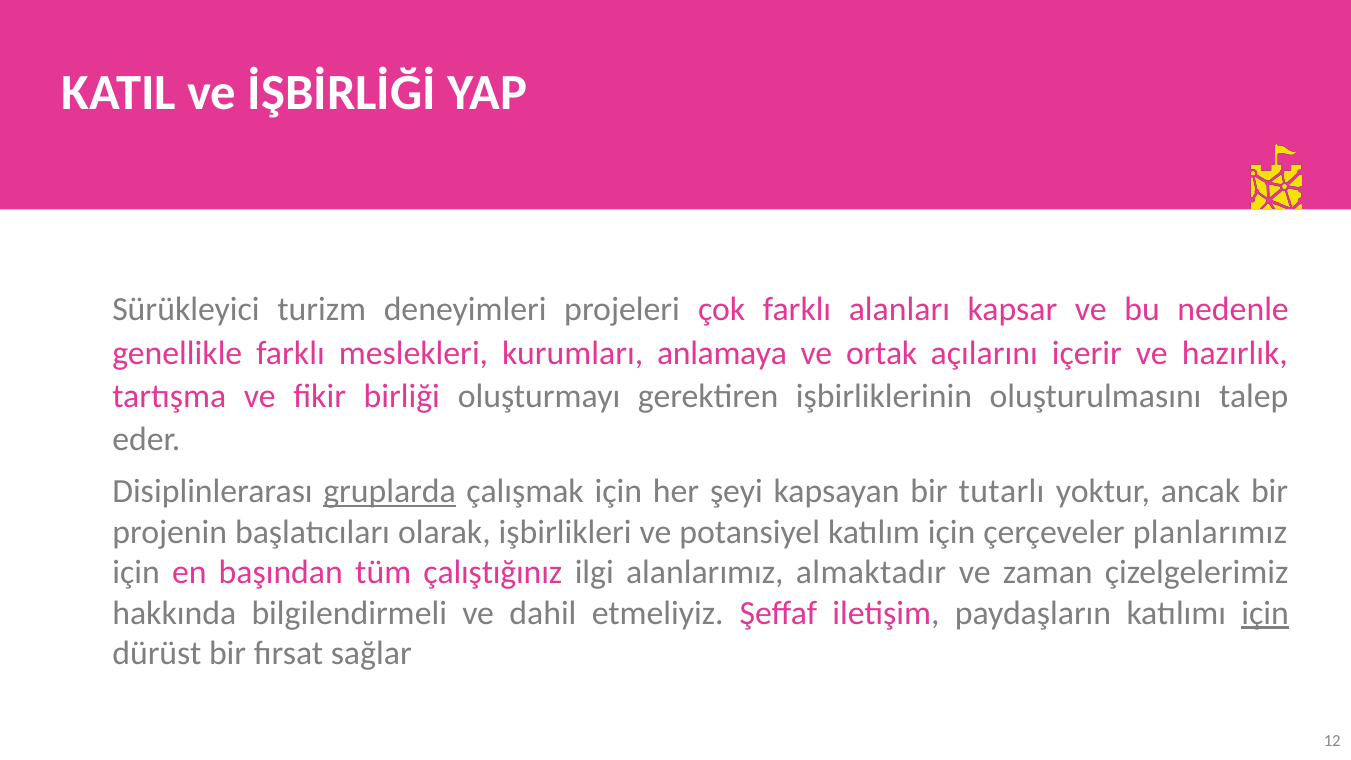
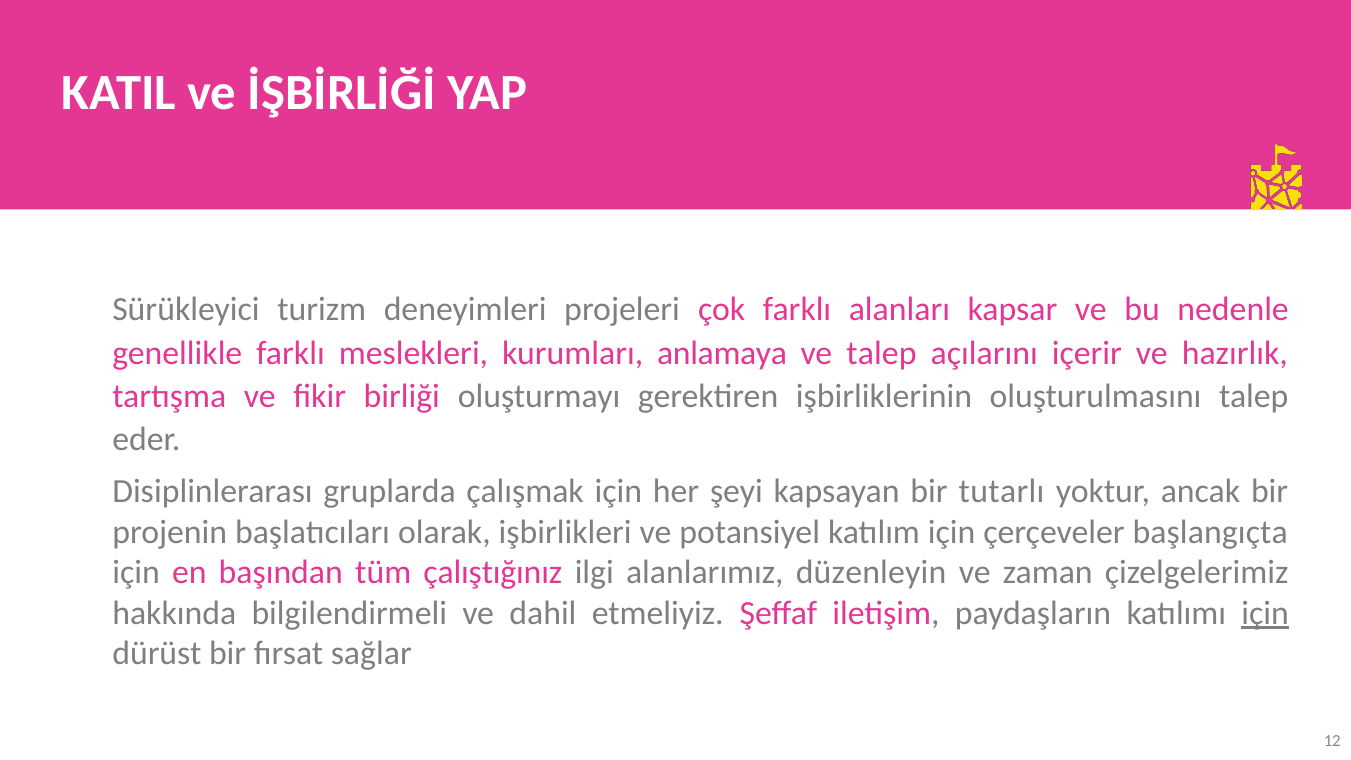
ve ortak: ortak -> talep
gruplarda underline: present -> none
planlarımız: planlarımız -> başlangıçta
almaktadır: almaktadır -> düzenleyin
